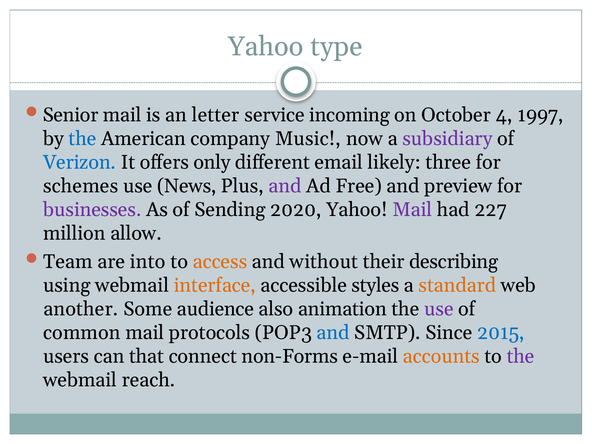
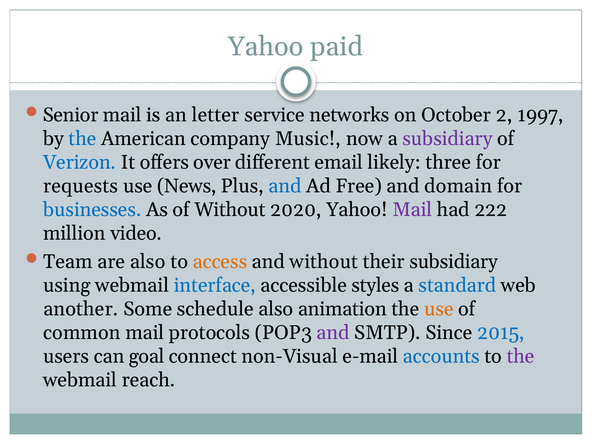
type: type -> paid
incoming: incoming -> networks
4: 4 -> 2
only: only -> over
schemes: schemes -> requests
and at (285, 186) colour: purple -> blue
preview: preview -> domain
businesses colour: purple -> blue
of Sending: Sending -> Without
227: 227 -> 222
allow: allow -> video
are into: into -> also
their describing: describing -> subsidiary
interface colour: orange -> blue
standard colour: orange -> blue
audience: audience -> schedule
use at (439, 309) colour: purple -> orange
and at (333, 333) colour: blue -> purple
that: that -> goal
non-Forms: non-Forms -> non-Visual
accounts colour: orange -> blue
